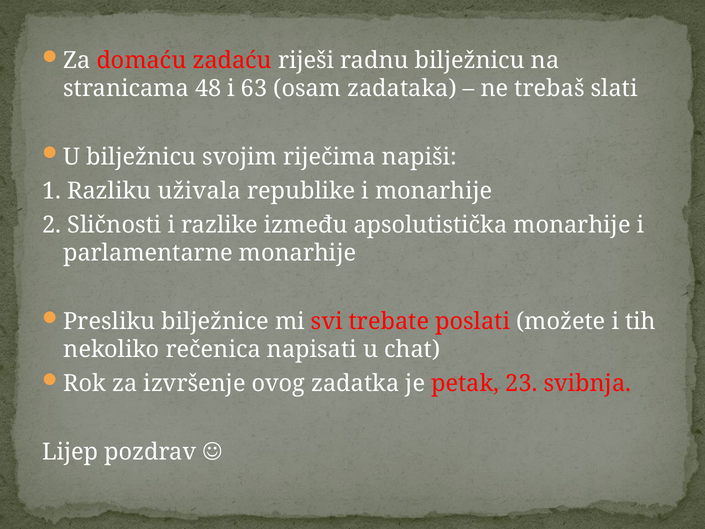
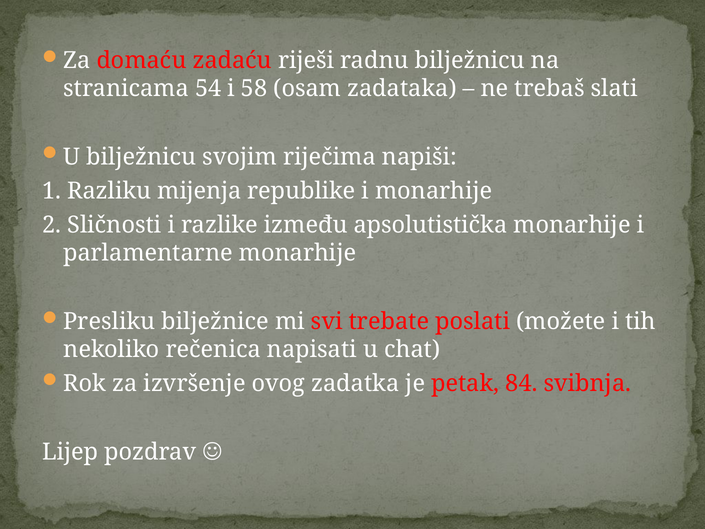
48: 48 -> 54
63: 63 -> 58
uživala: uživala -> mijenja
23: 23 -> 84
